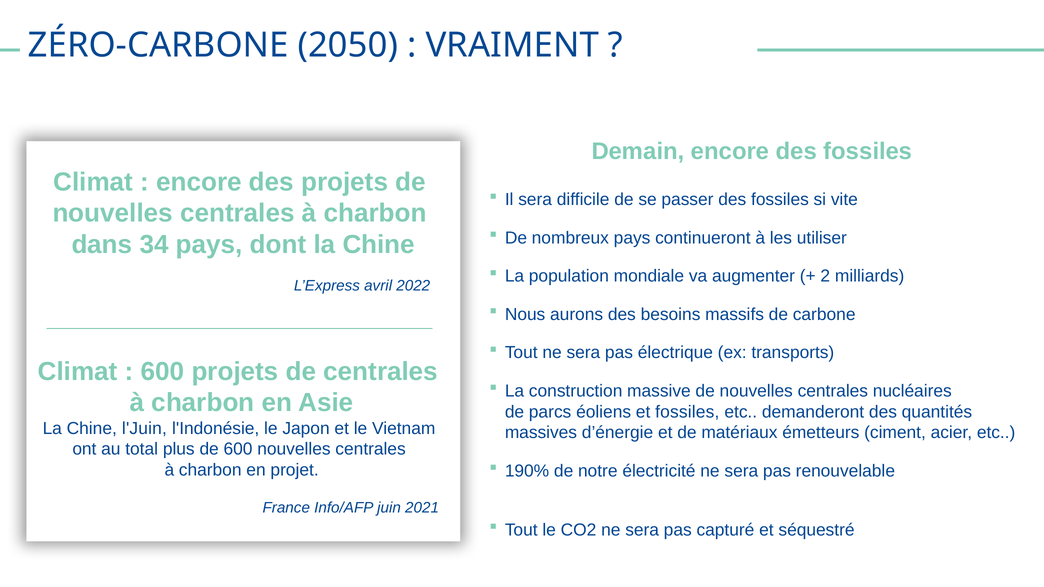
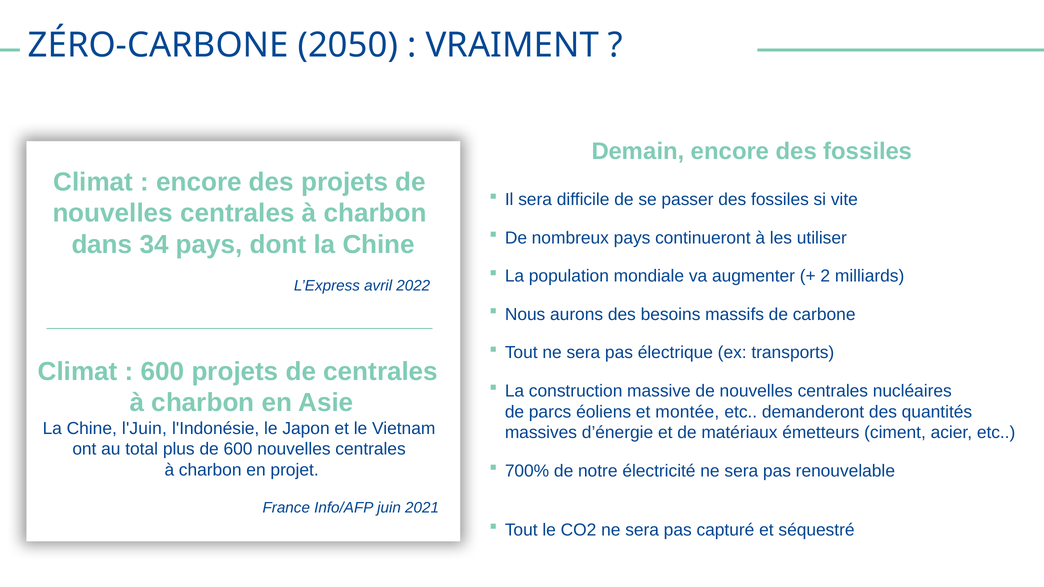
et fossiles: fossiles -> montée
190%: 190% -> 700%
